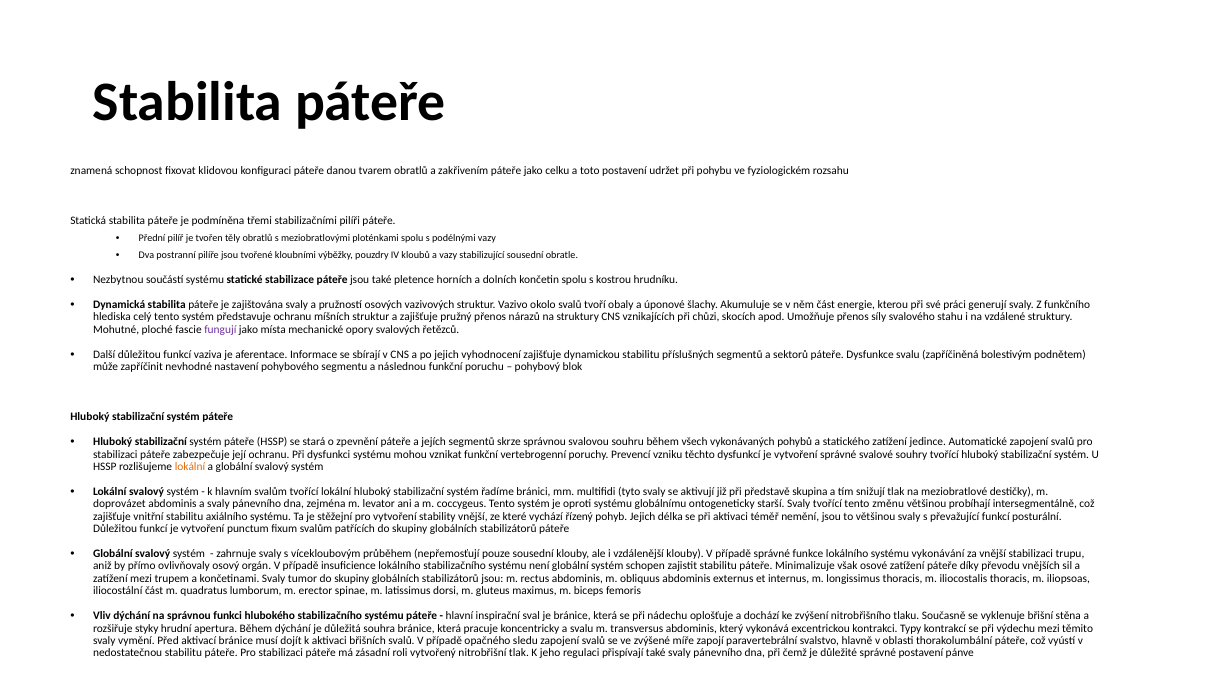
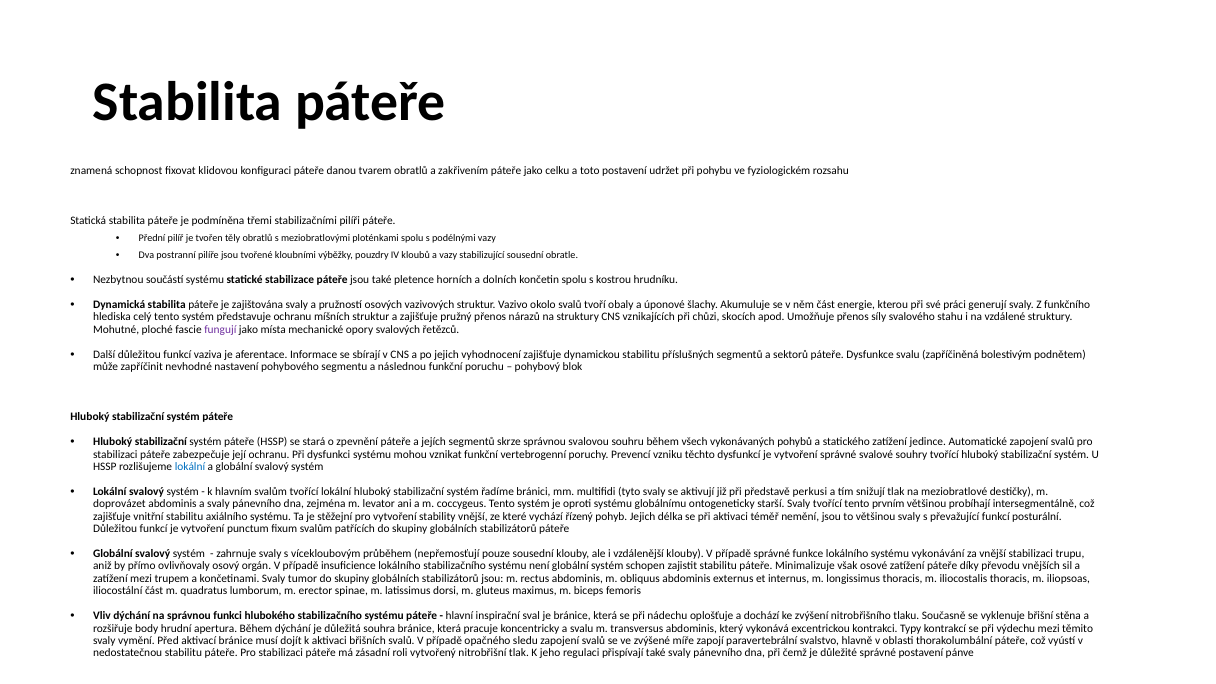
lokální at (190, 467) colour: orange -> blue
skupina: skupina -> perkusi
změnu: změnu -> prvním
styky: styky -> body
